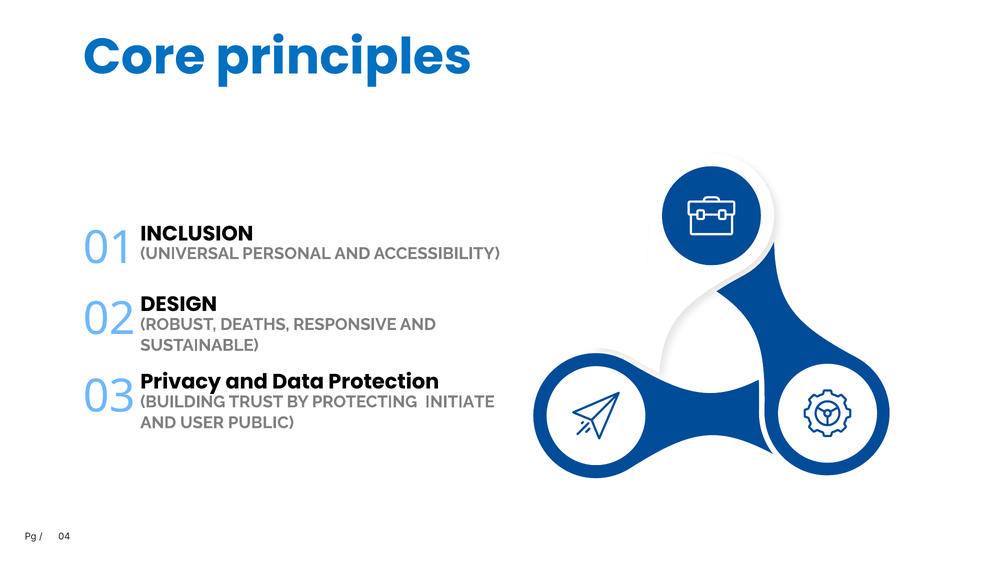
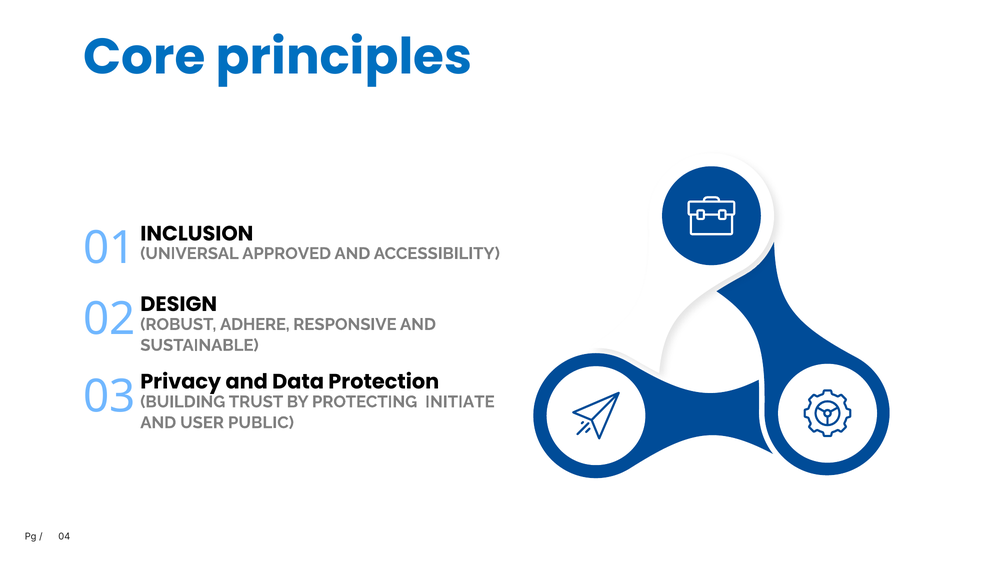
PERSONAL: PERSONAL -> APPROVED
DEATHS: DEATHS -> ADHERE
